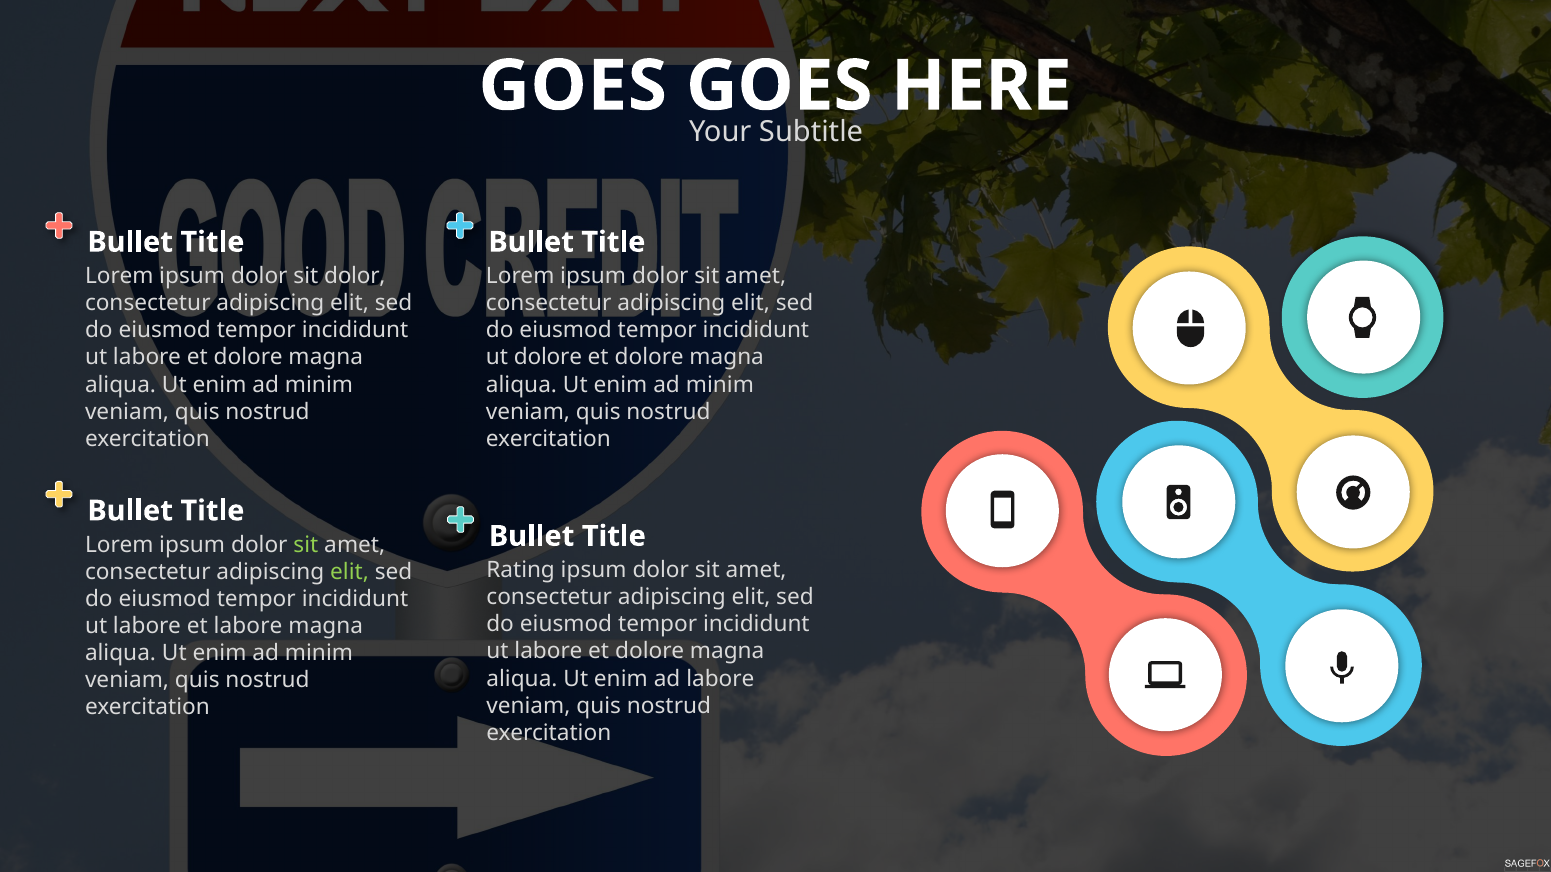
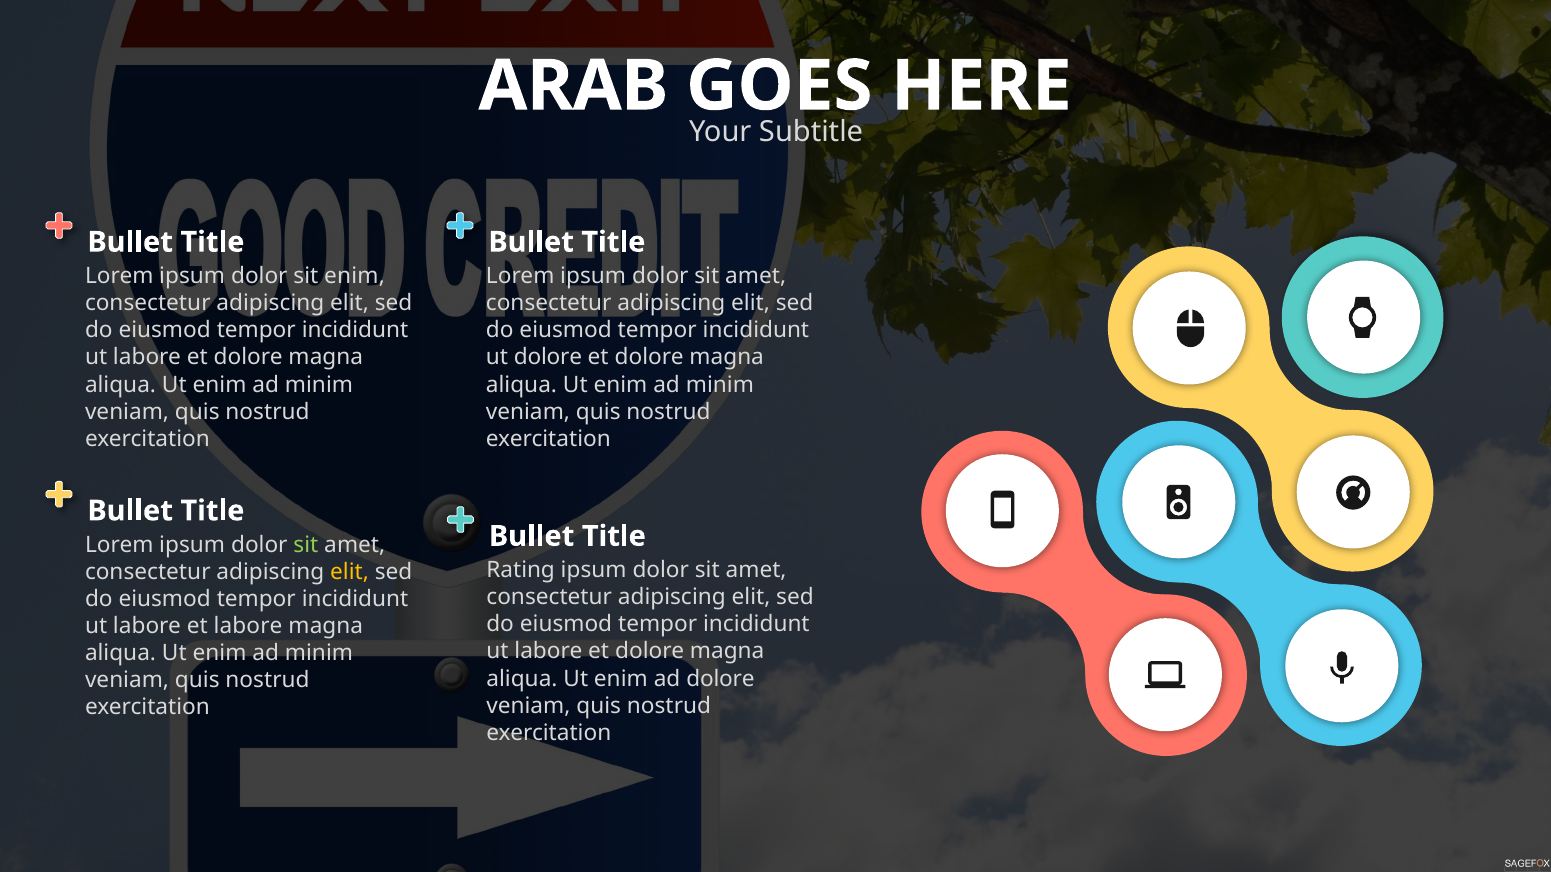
GOES at (573, 86): GOES -> ARAB
sit dolor: dolor -> enim
elit at (350, 572) colour: light green -> yellow
ad labore: labore -> dolore
